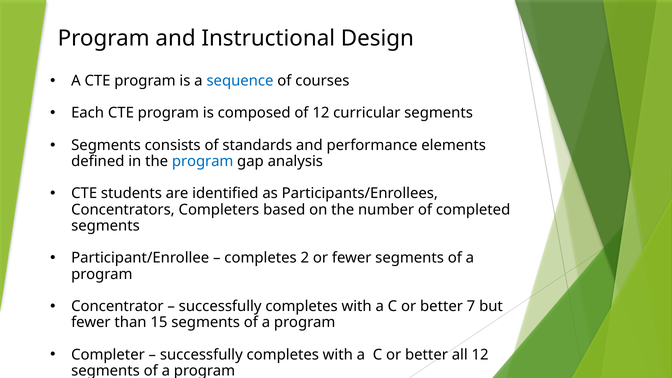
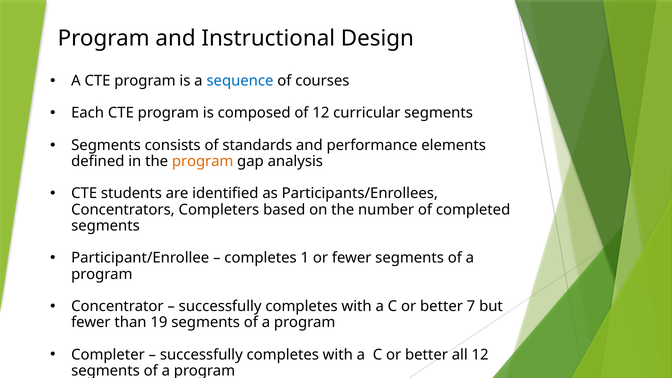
program at (203, 161) colour: blue -> orange
2: 2 -> 1
15: 15 -> 19
